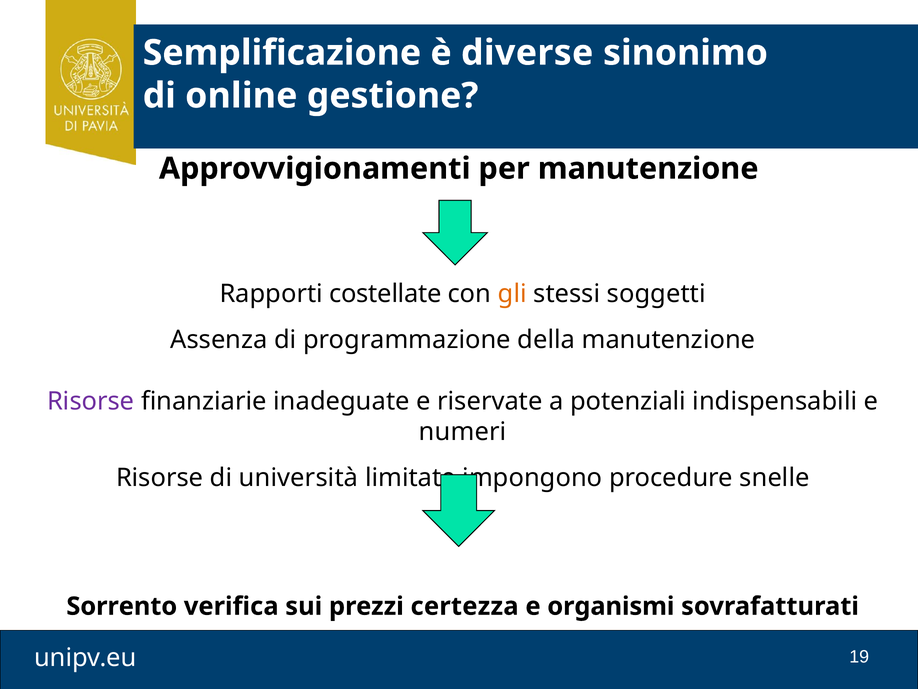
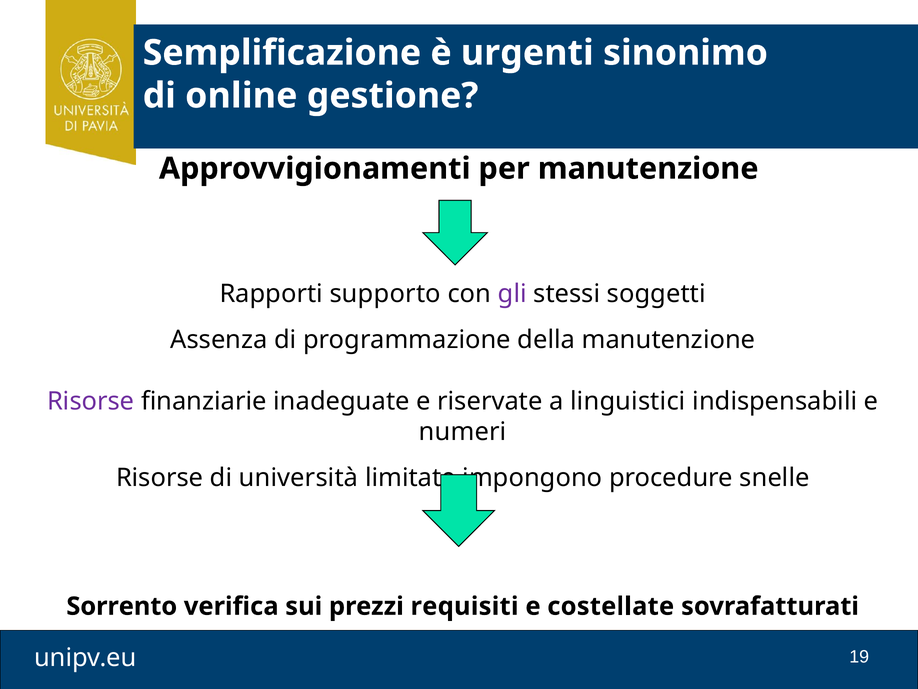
diverse: diverse -> urgenti
costellate: costellate -> supporto
gli colour: orange -> purple
potenziali: potenziali -> linguistici
certezza: certezza -> requisiti
organismi: organismi -> costellate
